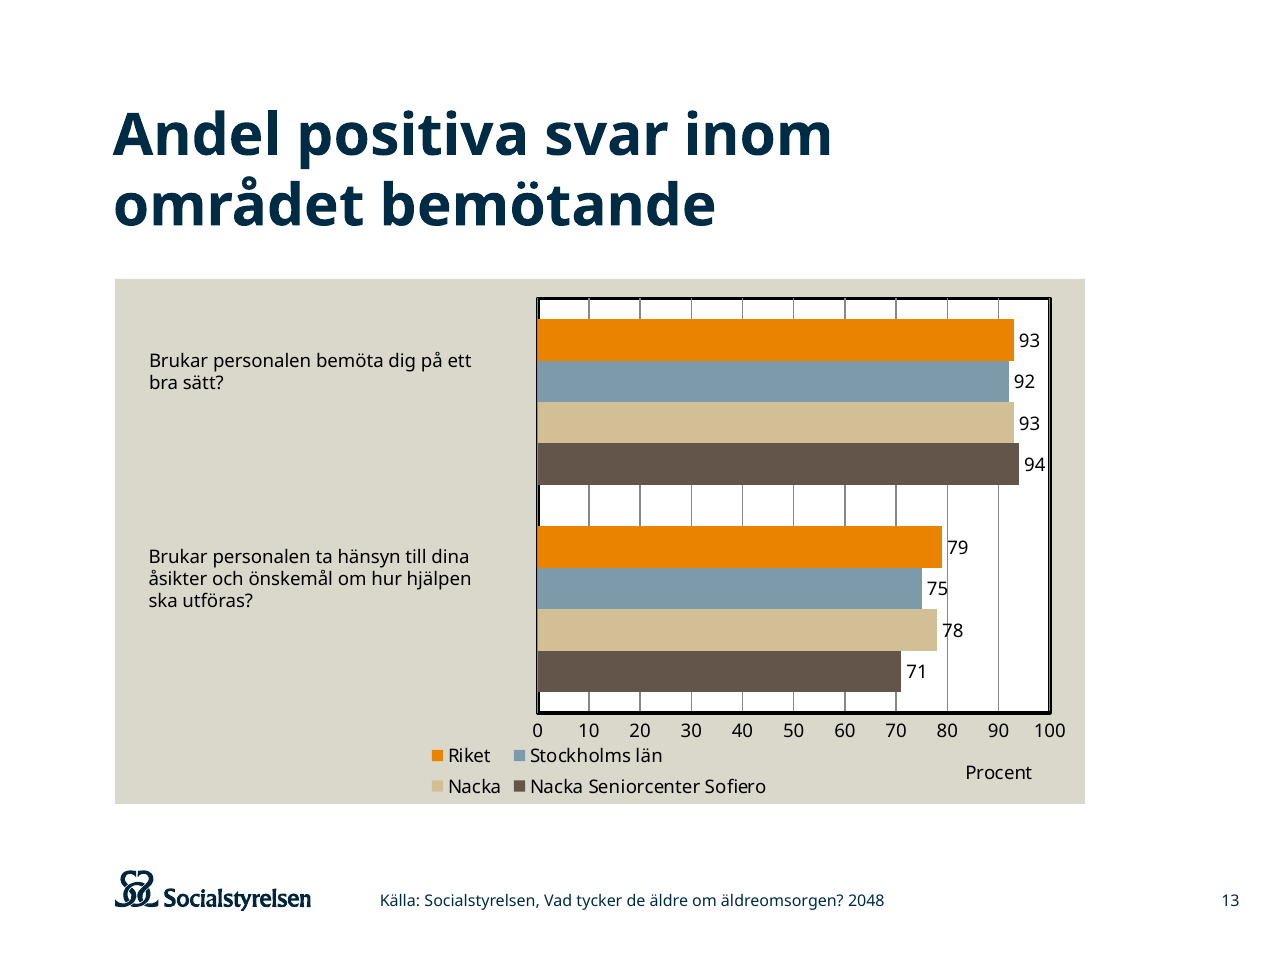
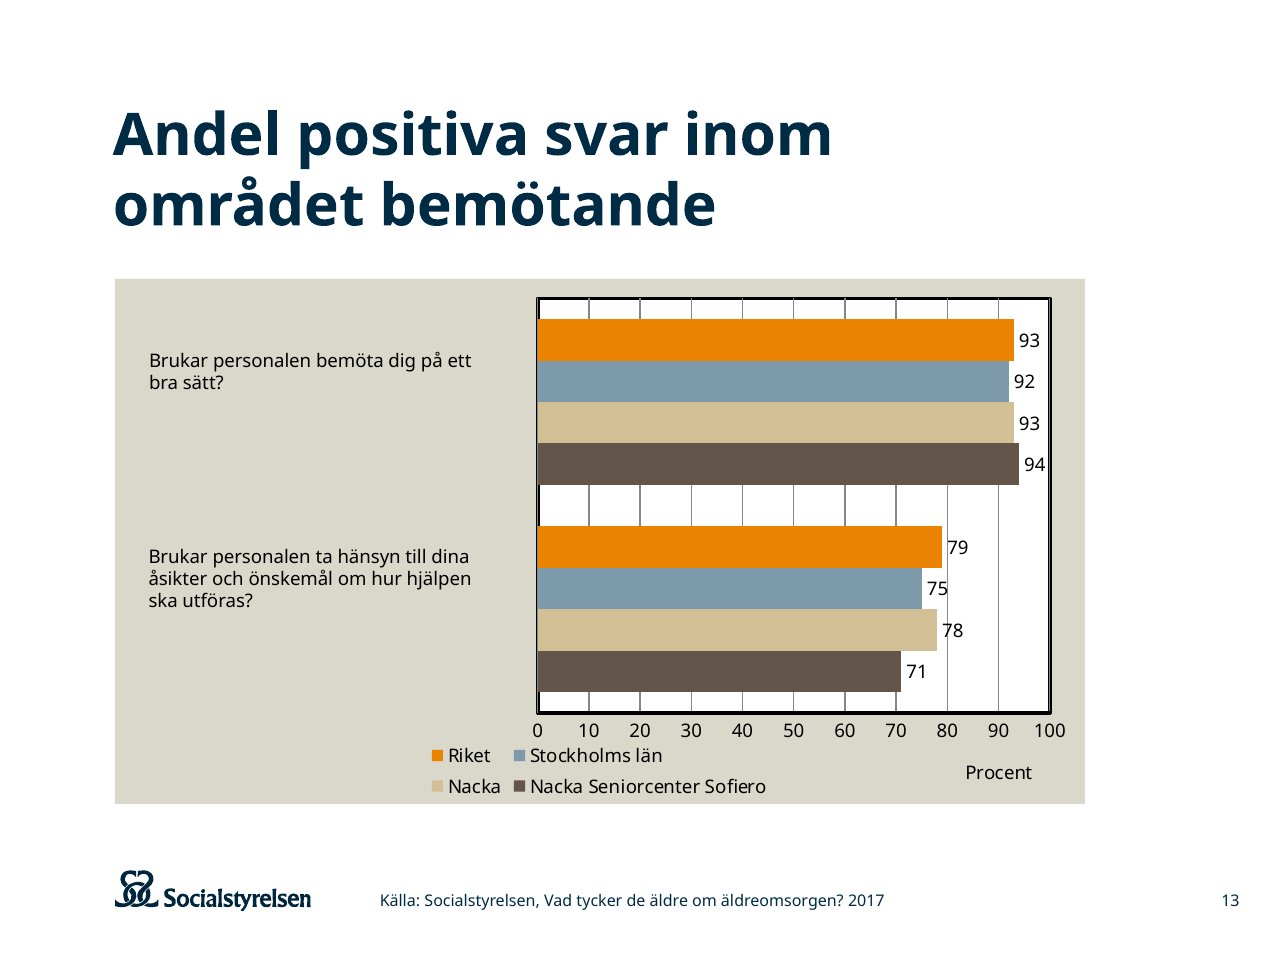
2048: 2048 -> 2017
